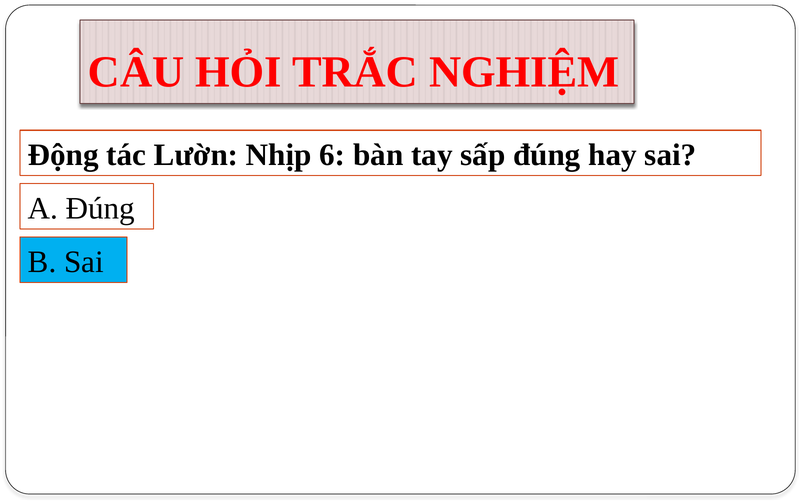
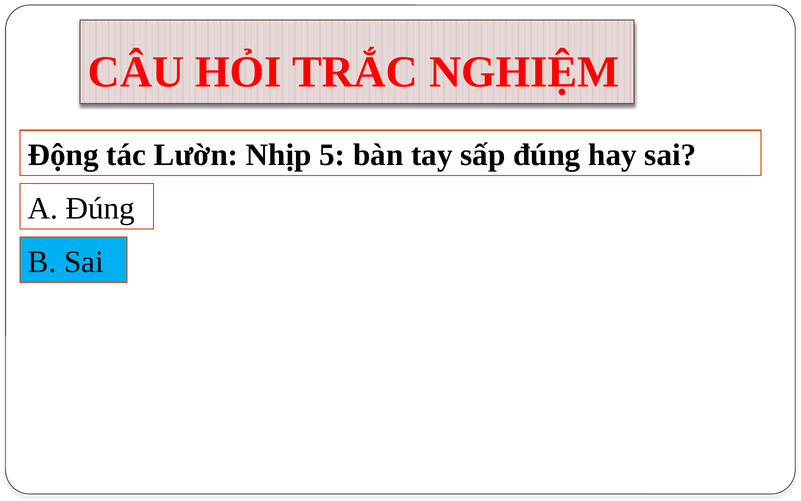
6: 6 -> 5
